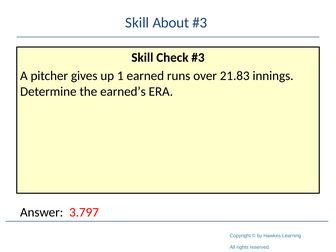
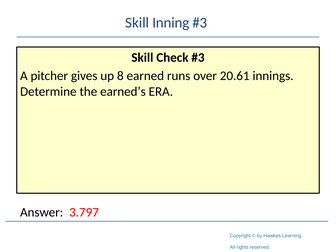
About: About -> Inning
1: 1 -> 8
21.83: 21.83 -> 20.61
